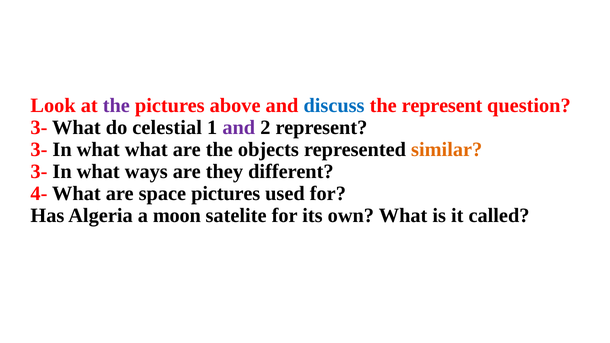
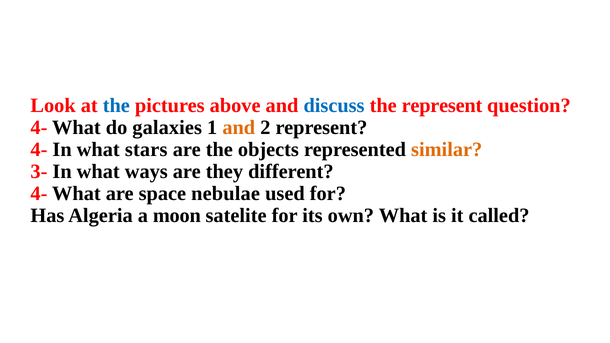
the at (116, 106) colour: purple -> blue
3- at (39, 127): 3- -> 4-
celestial: celestial -> galaxies
and at (239, 127) colour: purple -> orange
3- at (39, 149): 3- -> 4-
what what: what -> stars
space pictures: pictures -> nebulae
